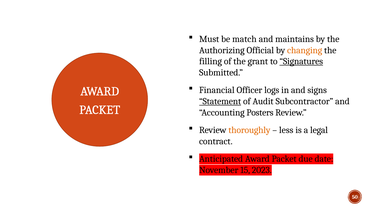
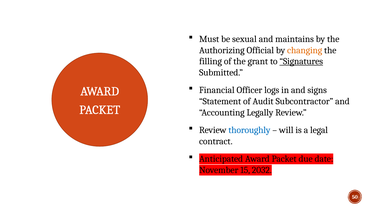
match: match -> sexual
Statement underline: present -> none
Posters: Posters -> Legally
thoroughly colour: orange -> blue
less: less -> will
2023: 2023 -> 2032
